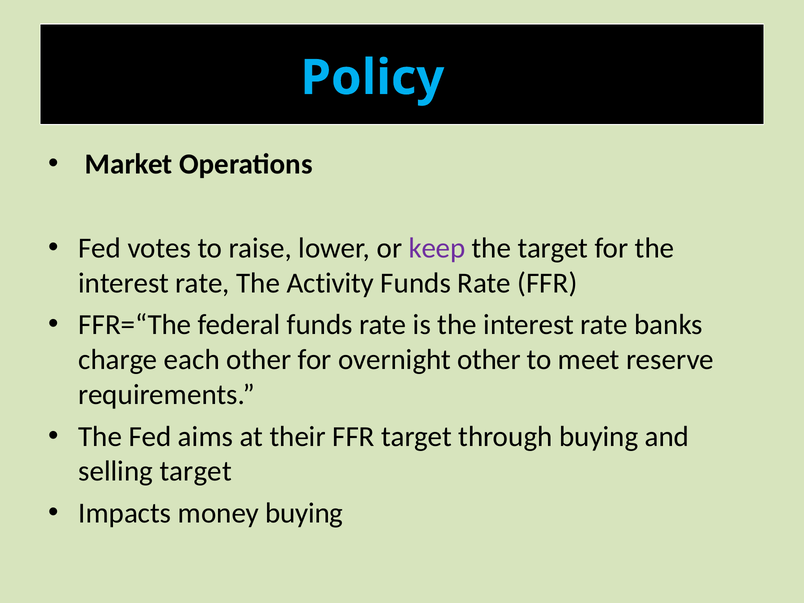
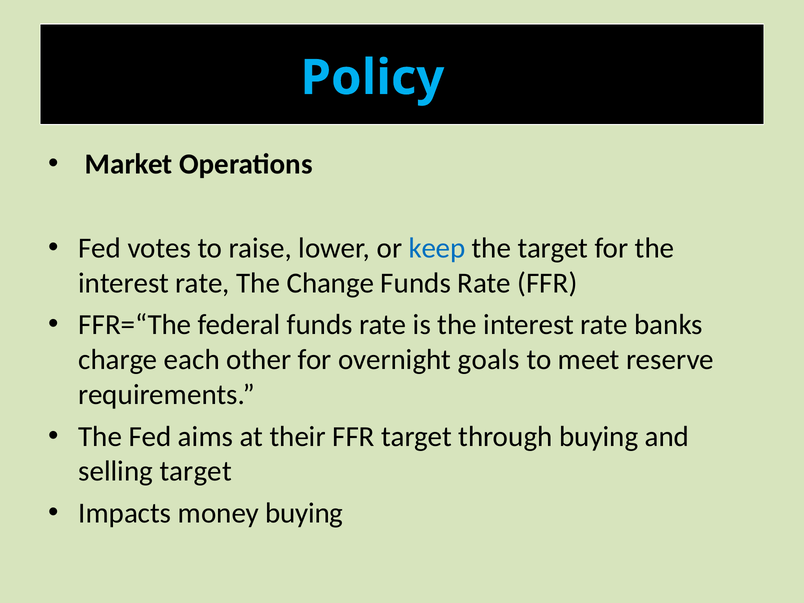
keep colour: purple -> blue
Activity: Activity -> Change
overnight other: other -> goals
